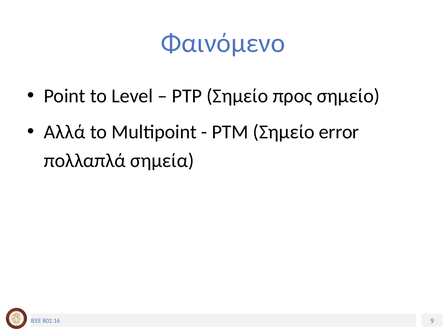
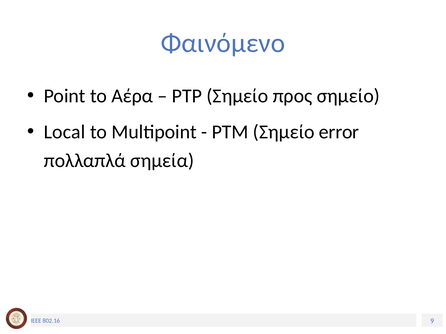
Level: Level -> Αέρα
Αλλά: Αλλά -> Local
